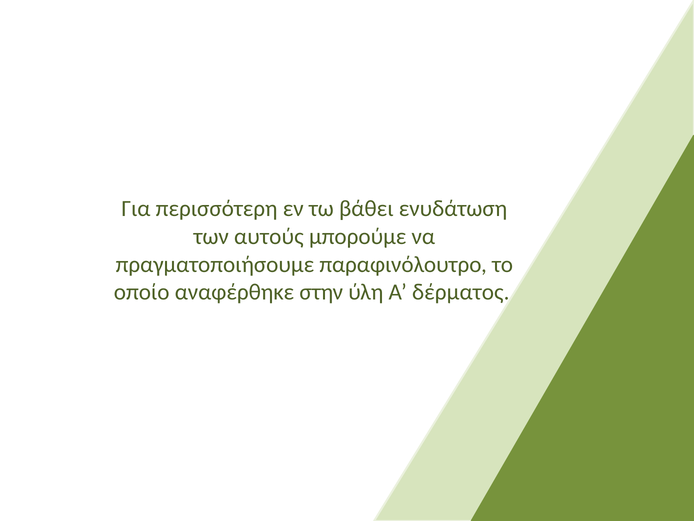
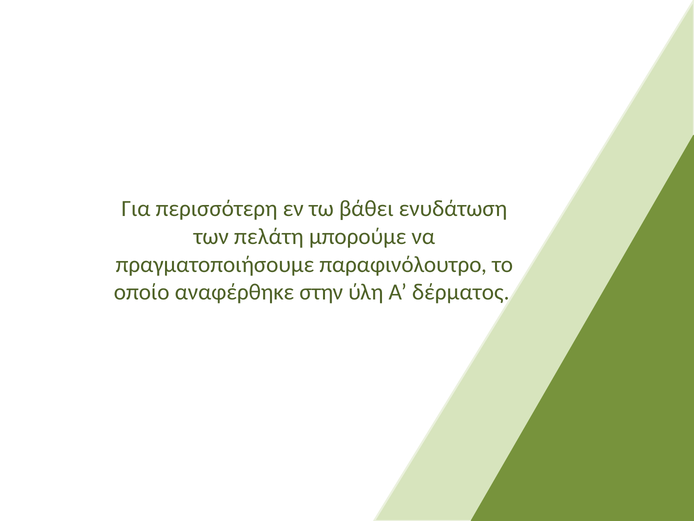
αυτούς: αυτούς -> πελάτη
